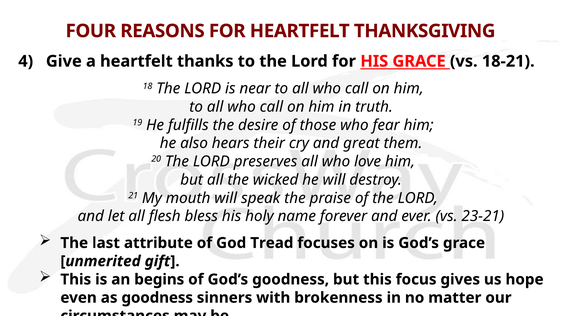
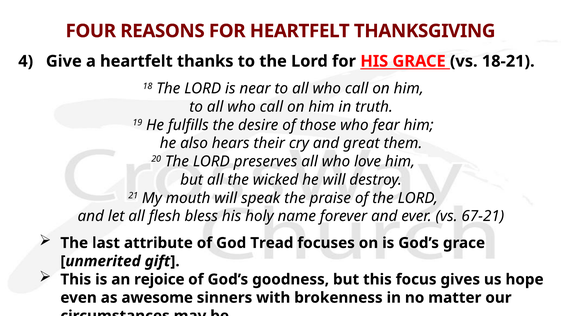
23-21: 23-21 -> 67-21
begins: begins -> rejoice
as goodness: goodness -> awesome
